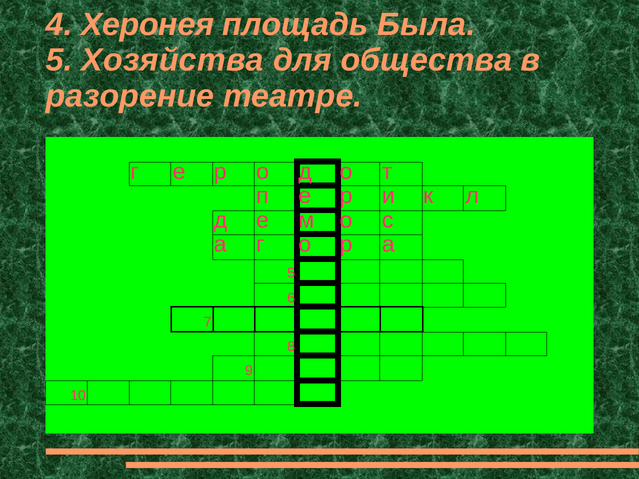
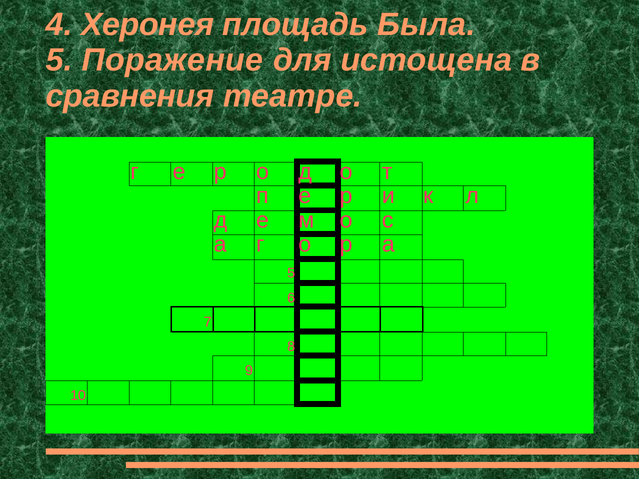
Хозяйства: Хозяйства -> Поражение
общества: общества -> истощена
разорение: разорение -> сравнения
